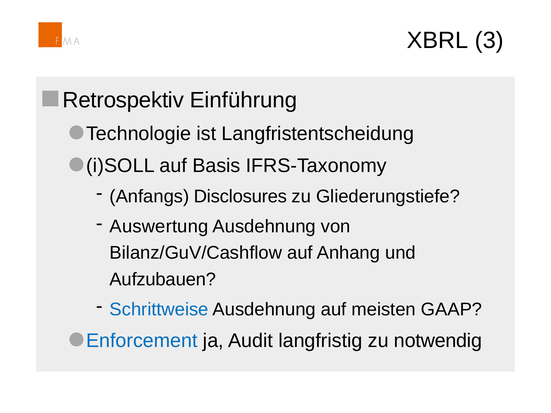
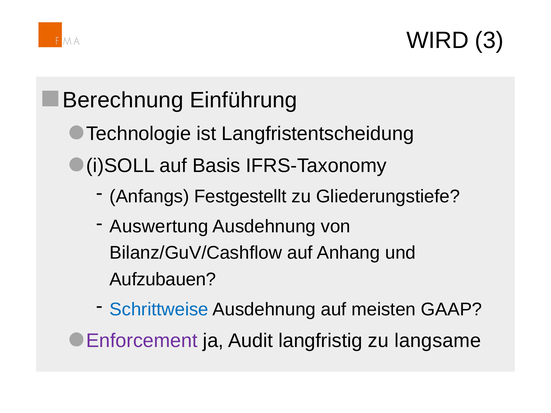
XBRL: XBRL -> WIRD
Retrospektiv: Retrospektiv -> Berechnung
Disclosures: Disclosures -> Festgestellt
Enforcement colour: blue -> purple
notwendig: notwendig -> langsame
